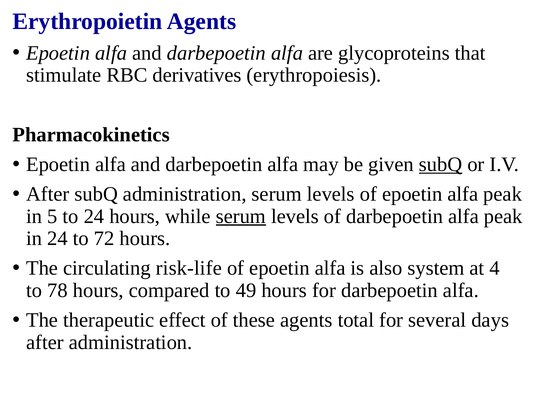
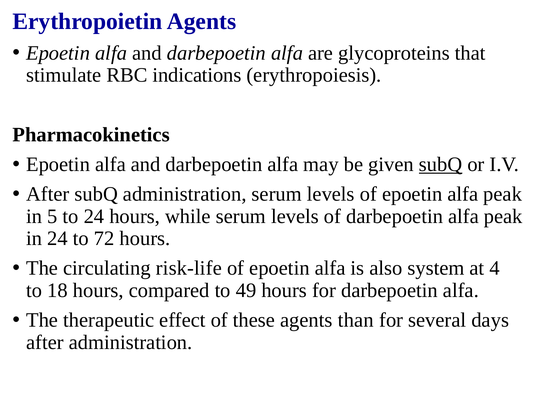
derivatives: derivatives -> indications
serum at (241, 216) underline: present -> none
78: 78 -> 18
total: total -> than
